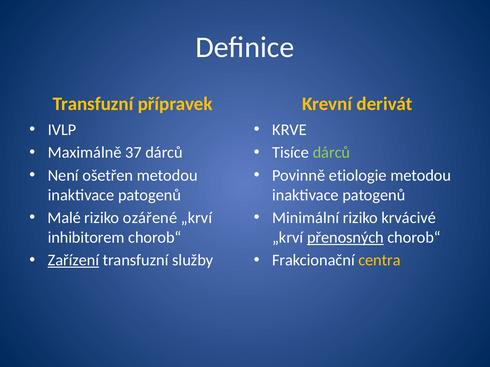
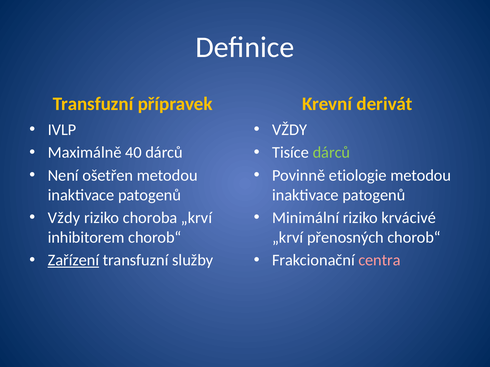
KRVE at (290, 130): KRVE -> VŽDY
37: 37 -> 40
Malé at (64, 218): Malé -> Vždy
ozářené: ozářené -> choroba
přenosných underline: present -> none
centra colour: yellow -> pink
